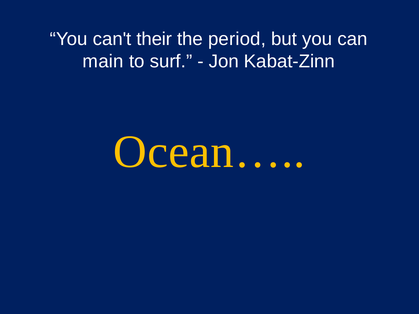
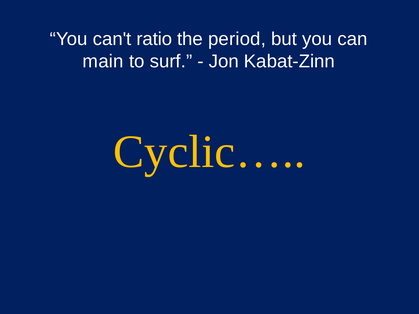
their: their -> ratio
Ocean…: Ocean… -> Cyclic…
